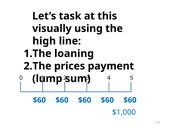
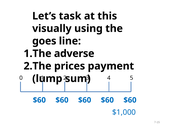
high: high -> goes
loaning: loaning -> adverse
